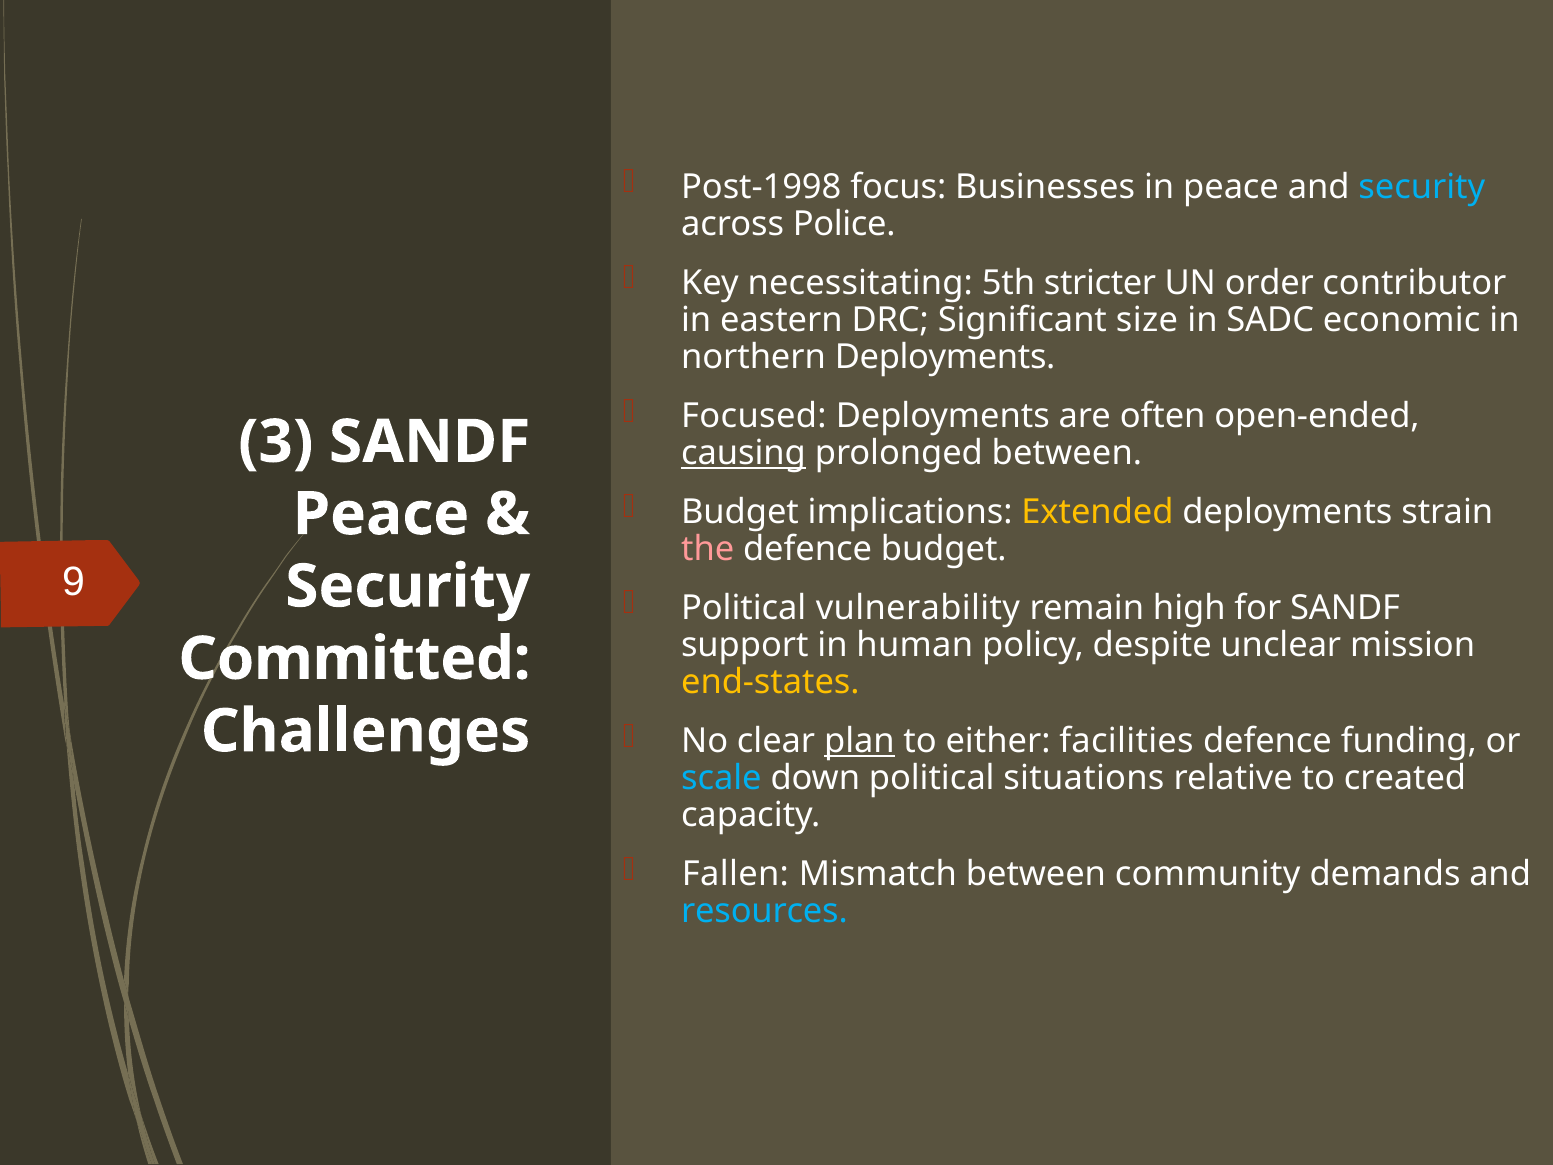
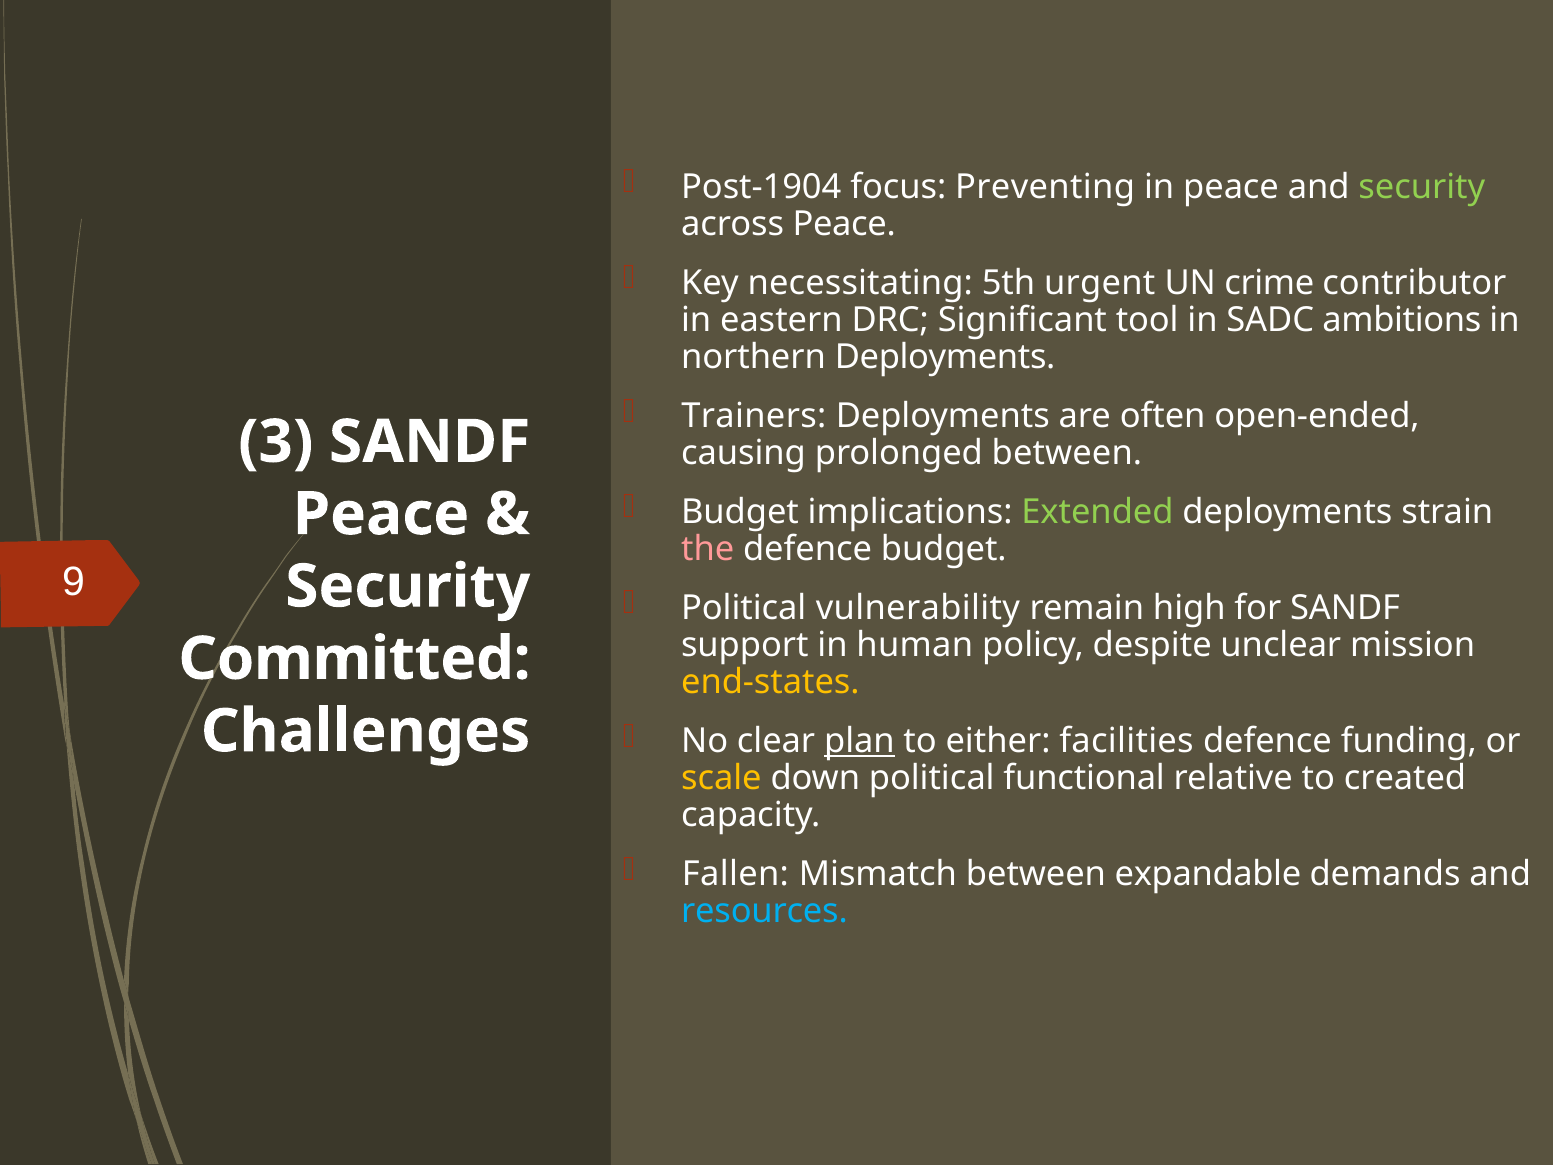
Post-1998: Post-1998 -> Post-1904
Businesses: Businesses -> Preventing
security at (1422, 187) colour: light blue -> light green
across Police: Police -> Peace
stricter: stricter -> urgent
order: order -> crime
size: size -> tool
economic: economic -> ambitions
Focused: Focused -> Trainers
causing underline: present -> none
Extended colour: yellow -> light green
scale colour: light blue -> yellow
situations: situations -> functional
community: community -> expandable
